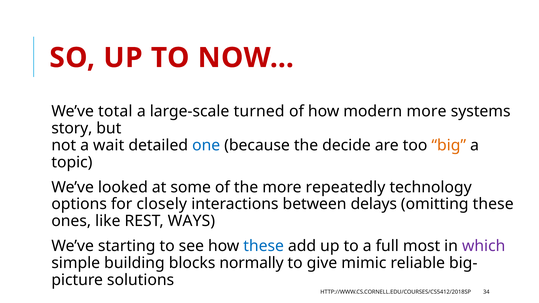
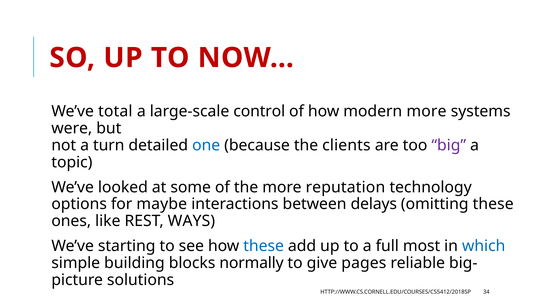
turned: turned -> control
story: story -> were
wait: wait -> turn
decide: decide -> clients
big colour: orange -> purple
repeatedly: repeatedly -> reputation
closely: closely -> maybe
which colour: purple -> blue
mimic: mimic -> pages
